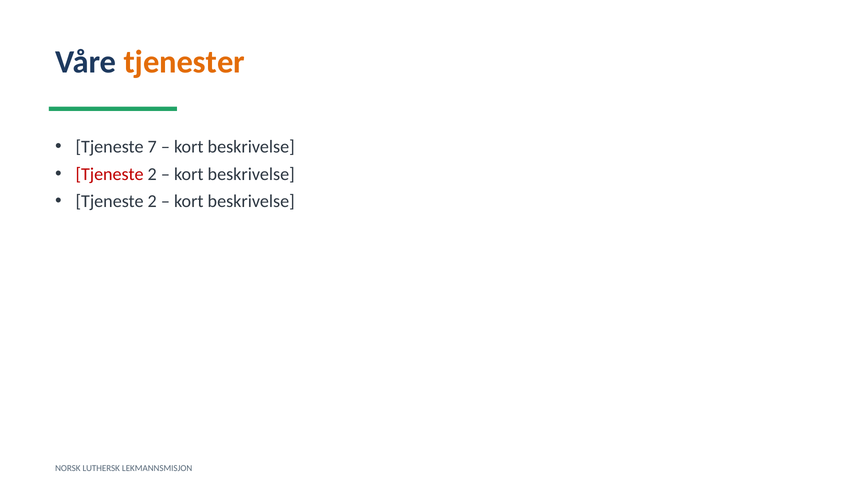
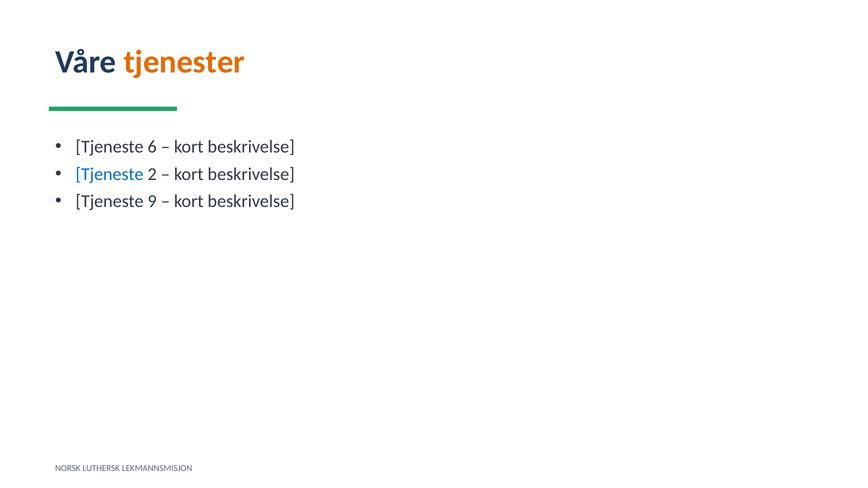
7: 7 -> 6
Tjeneste at (110, 174) colour: red -> blue
2 at (152, 201): 2 -> 9
